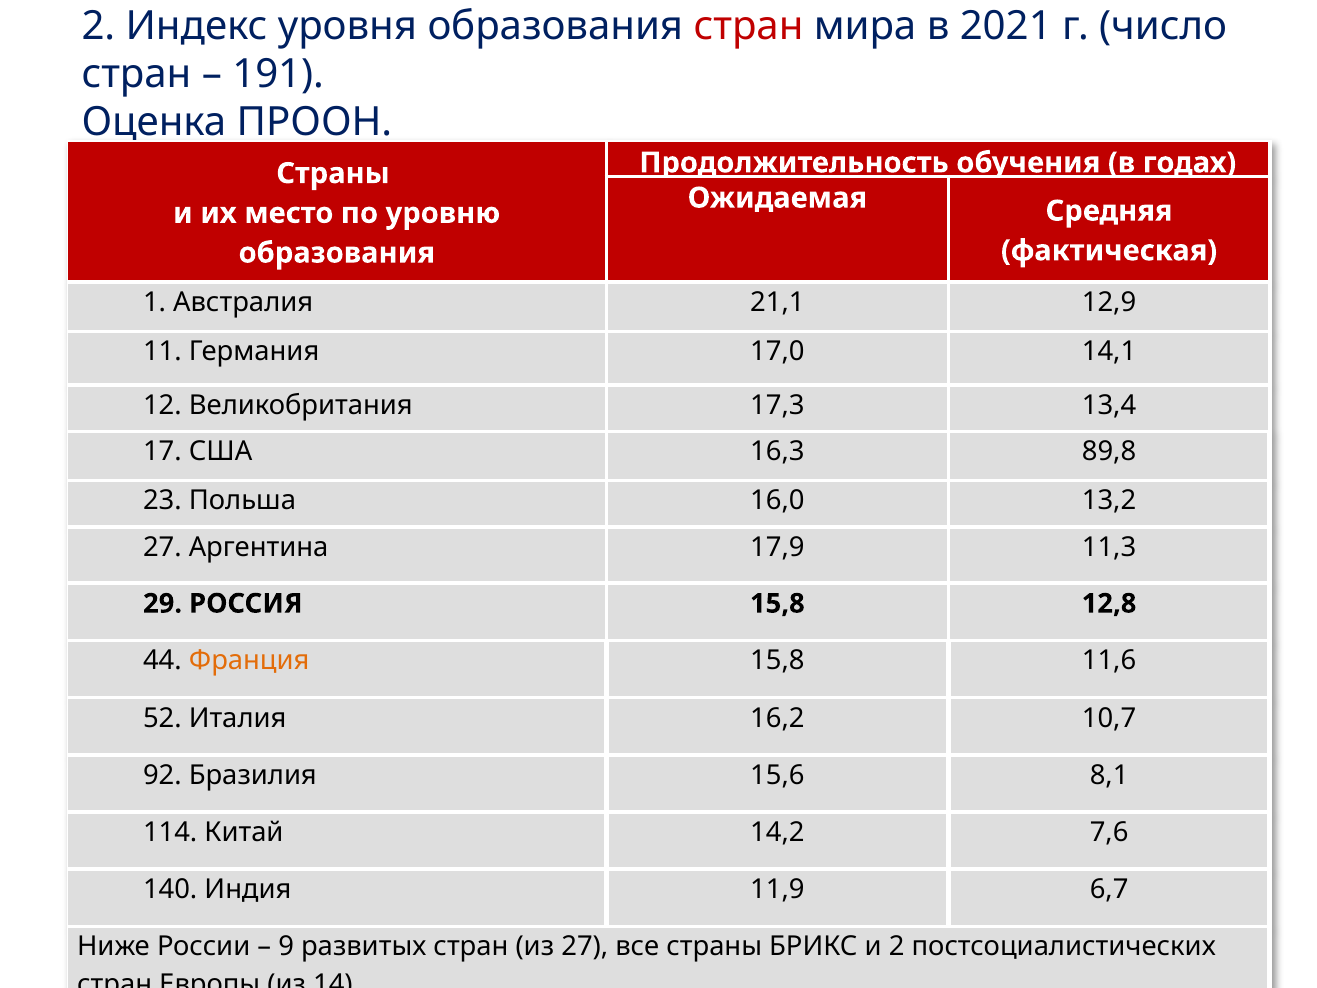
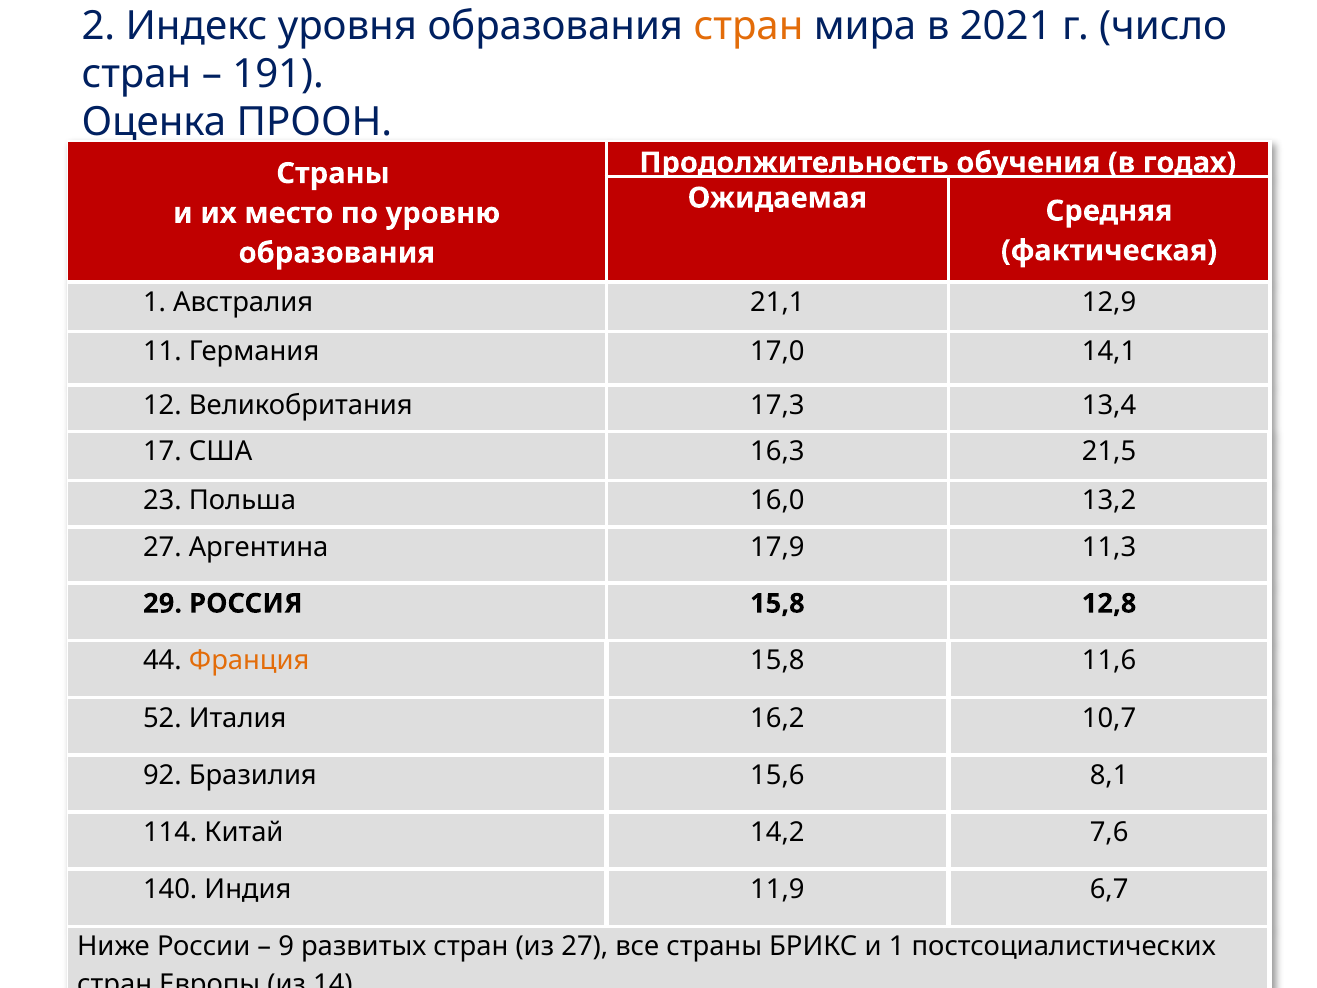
стран at (749, 26) colour: red -> orange
89,8: 89,8 -> 21,5
и 2: 2 -> 1
